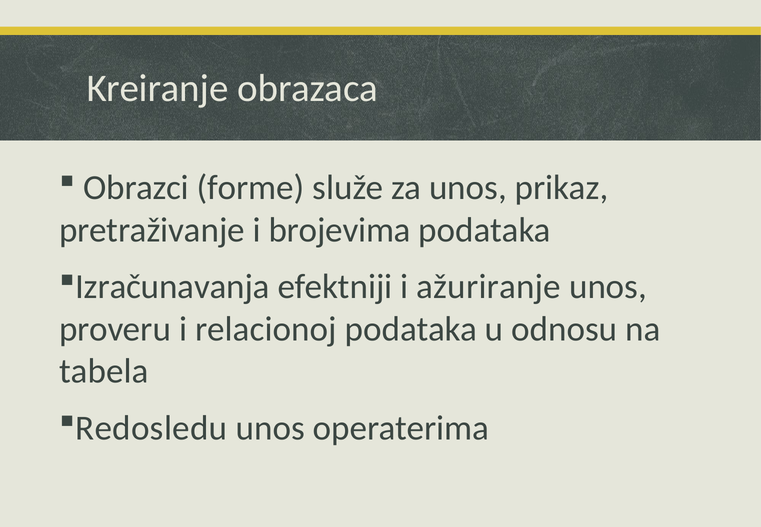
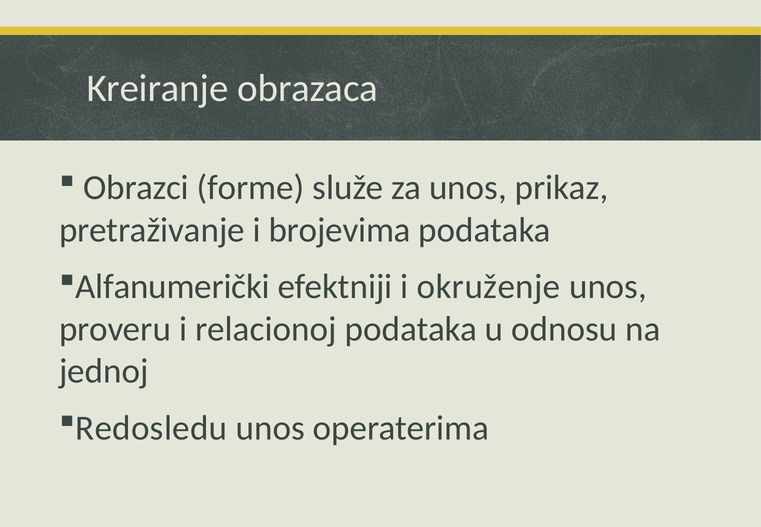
Izračunavanja: Izračunavanja -> Alfanumerički
ažuriranje: ažuriranje -> okruženje
tabela: tabela -> jednoj
